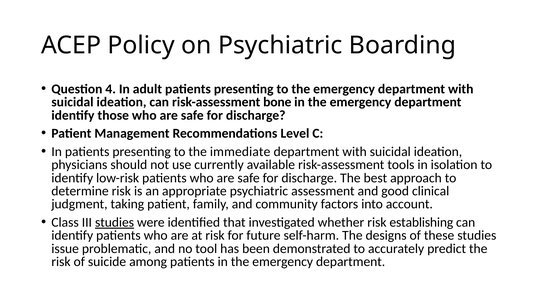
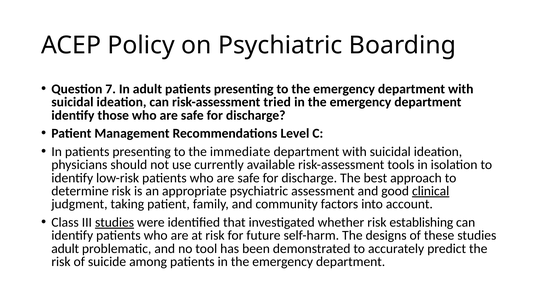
4: 4 -> 7
bone: bone -> tried
clinical underline: none -> present
issue at (65, 249): issue -> adult
